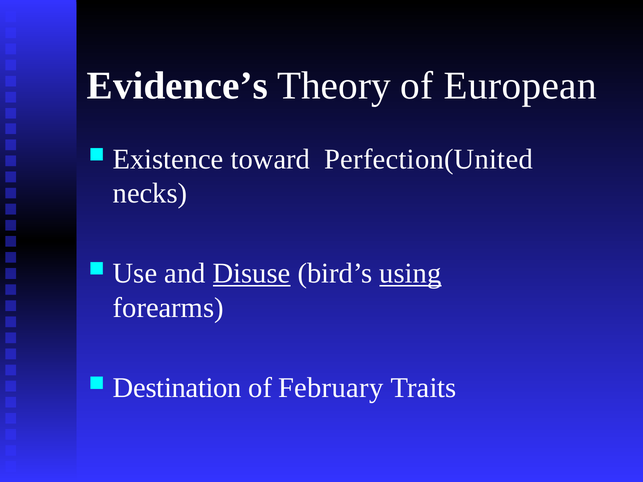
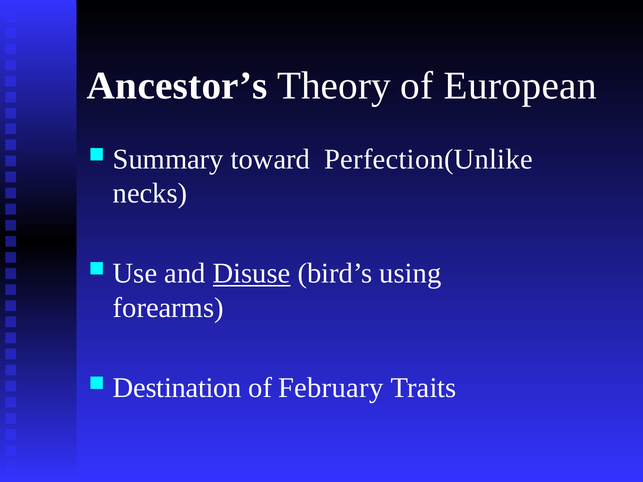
Evidence’s: Evidence’s -> Ancestor’s
Existence: Existence -> Summary
Perfection(United: Perfection(United -> Perfection(Unlike
using underline: present -> none
